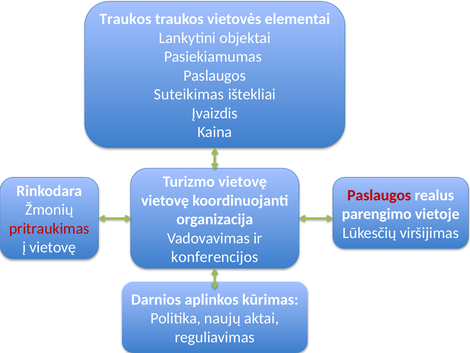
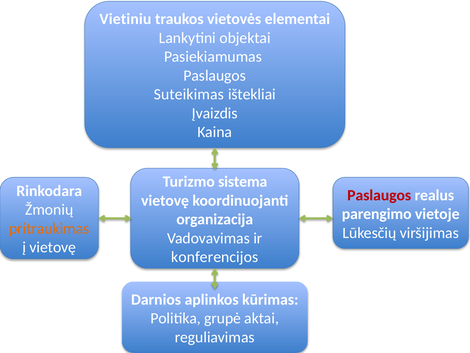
Traukos at (125, 19): Traukos -> Vietiniu
Turizmo vietovę: vietovę -> sistema
pritraukimas colour: red -> orange
naujų: naujų -> grupė
